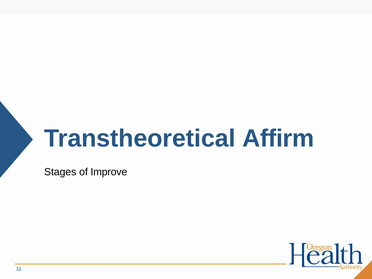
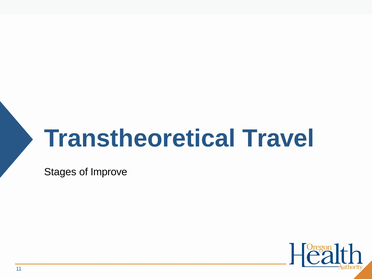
Affirm: Affirm -> Travel
